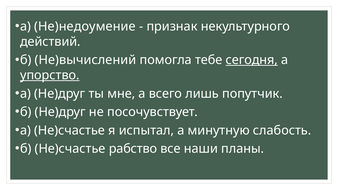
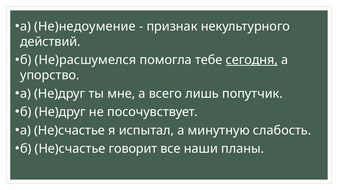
Не)вычислений: Не)вычислений -> Не)расшумелся
упорство underline: present -> none
рабство: рабство -> говорит
